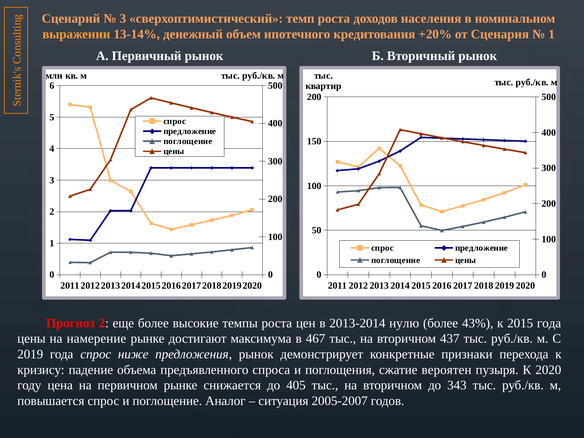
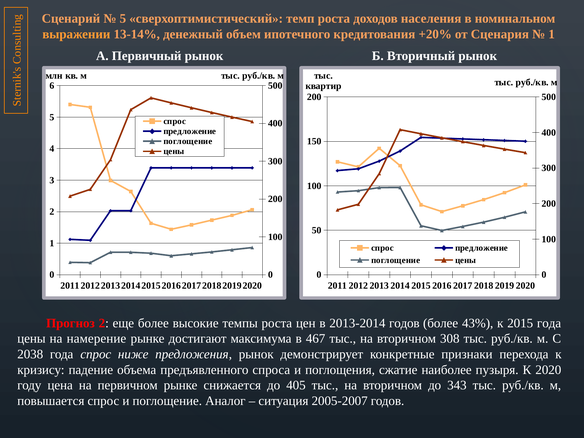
3 at (123, 19): 3 -> 5
2013-2014 нулю: нулю -> годов
437: 437 -> 308
2019: 2019 -> 2038
вероятен: вероятен -> наиболее
